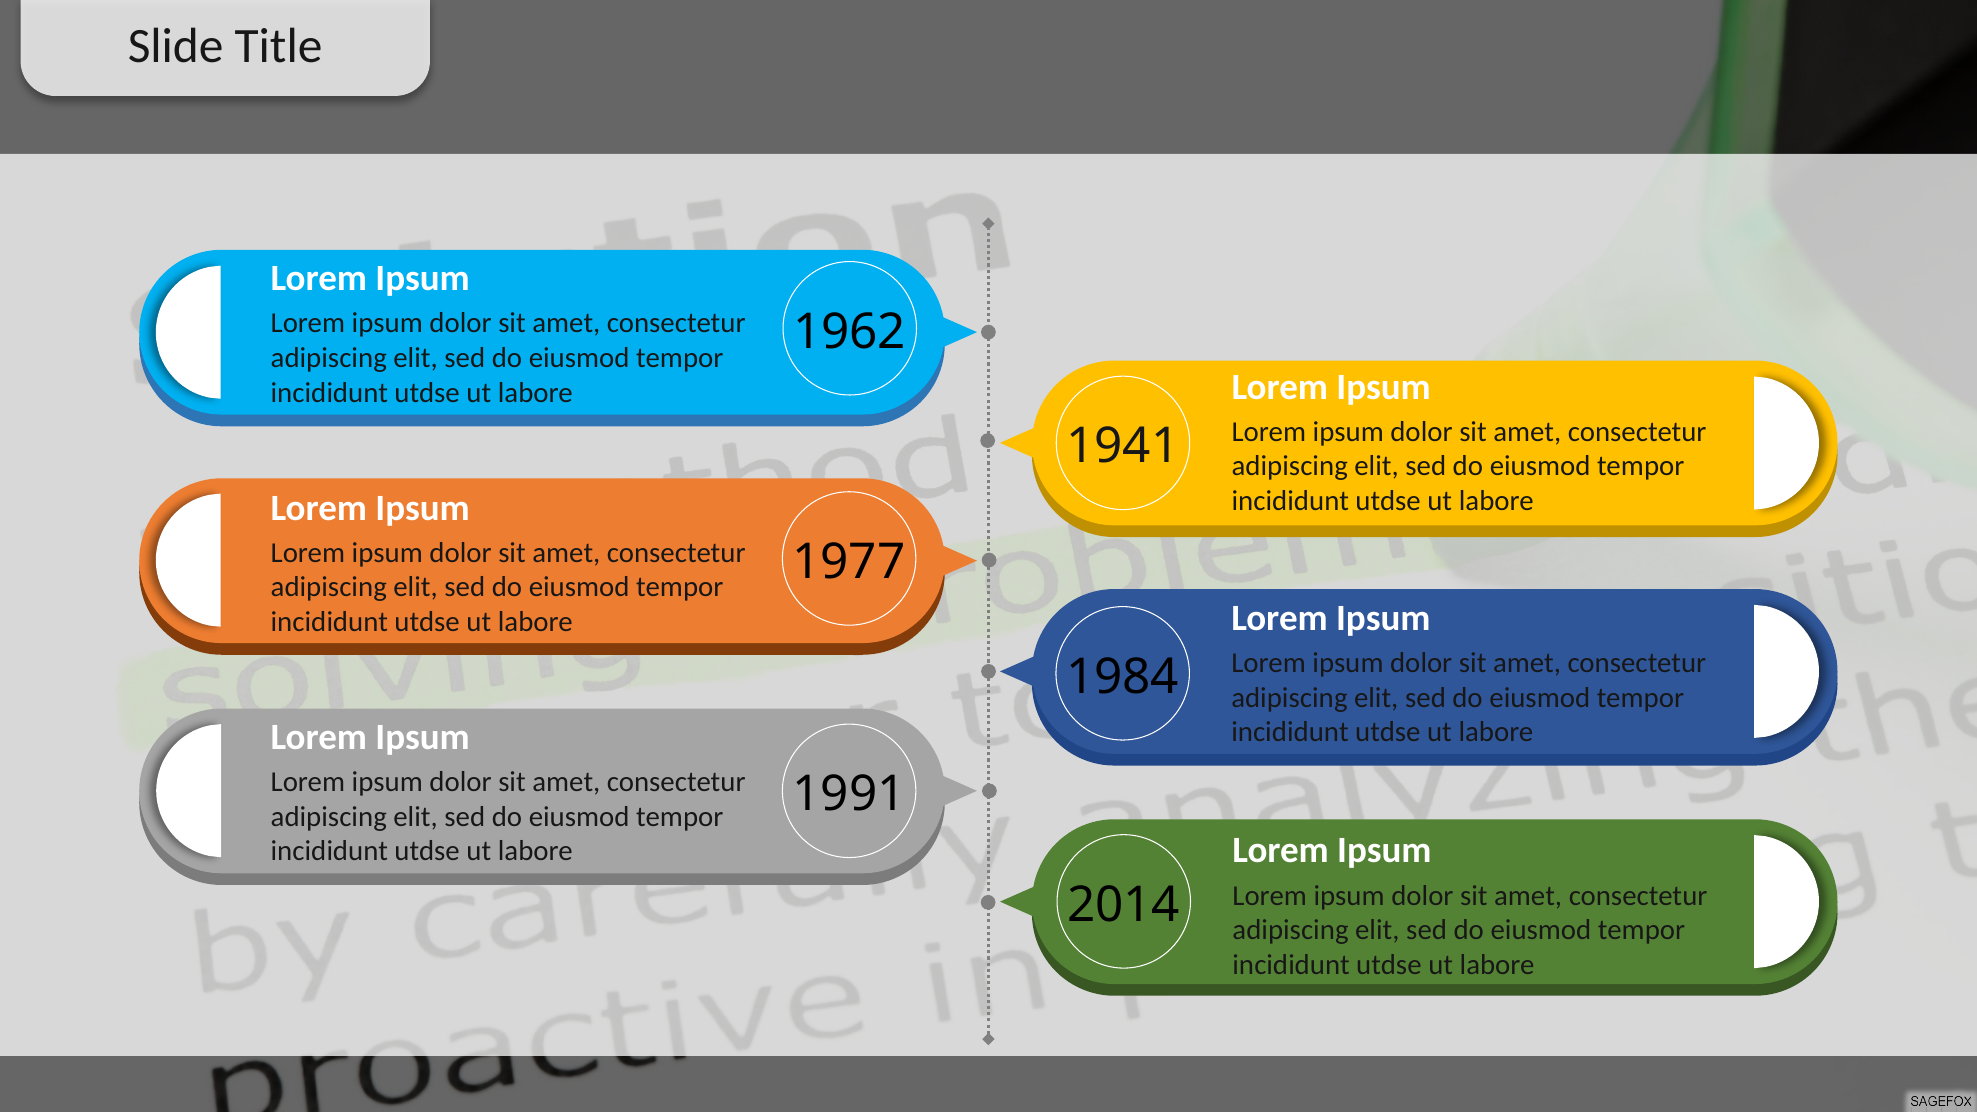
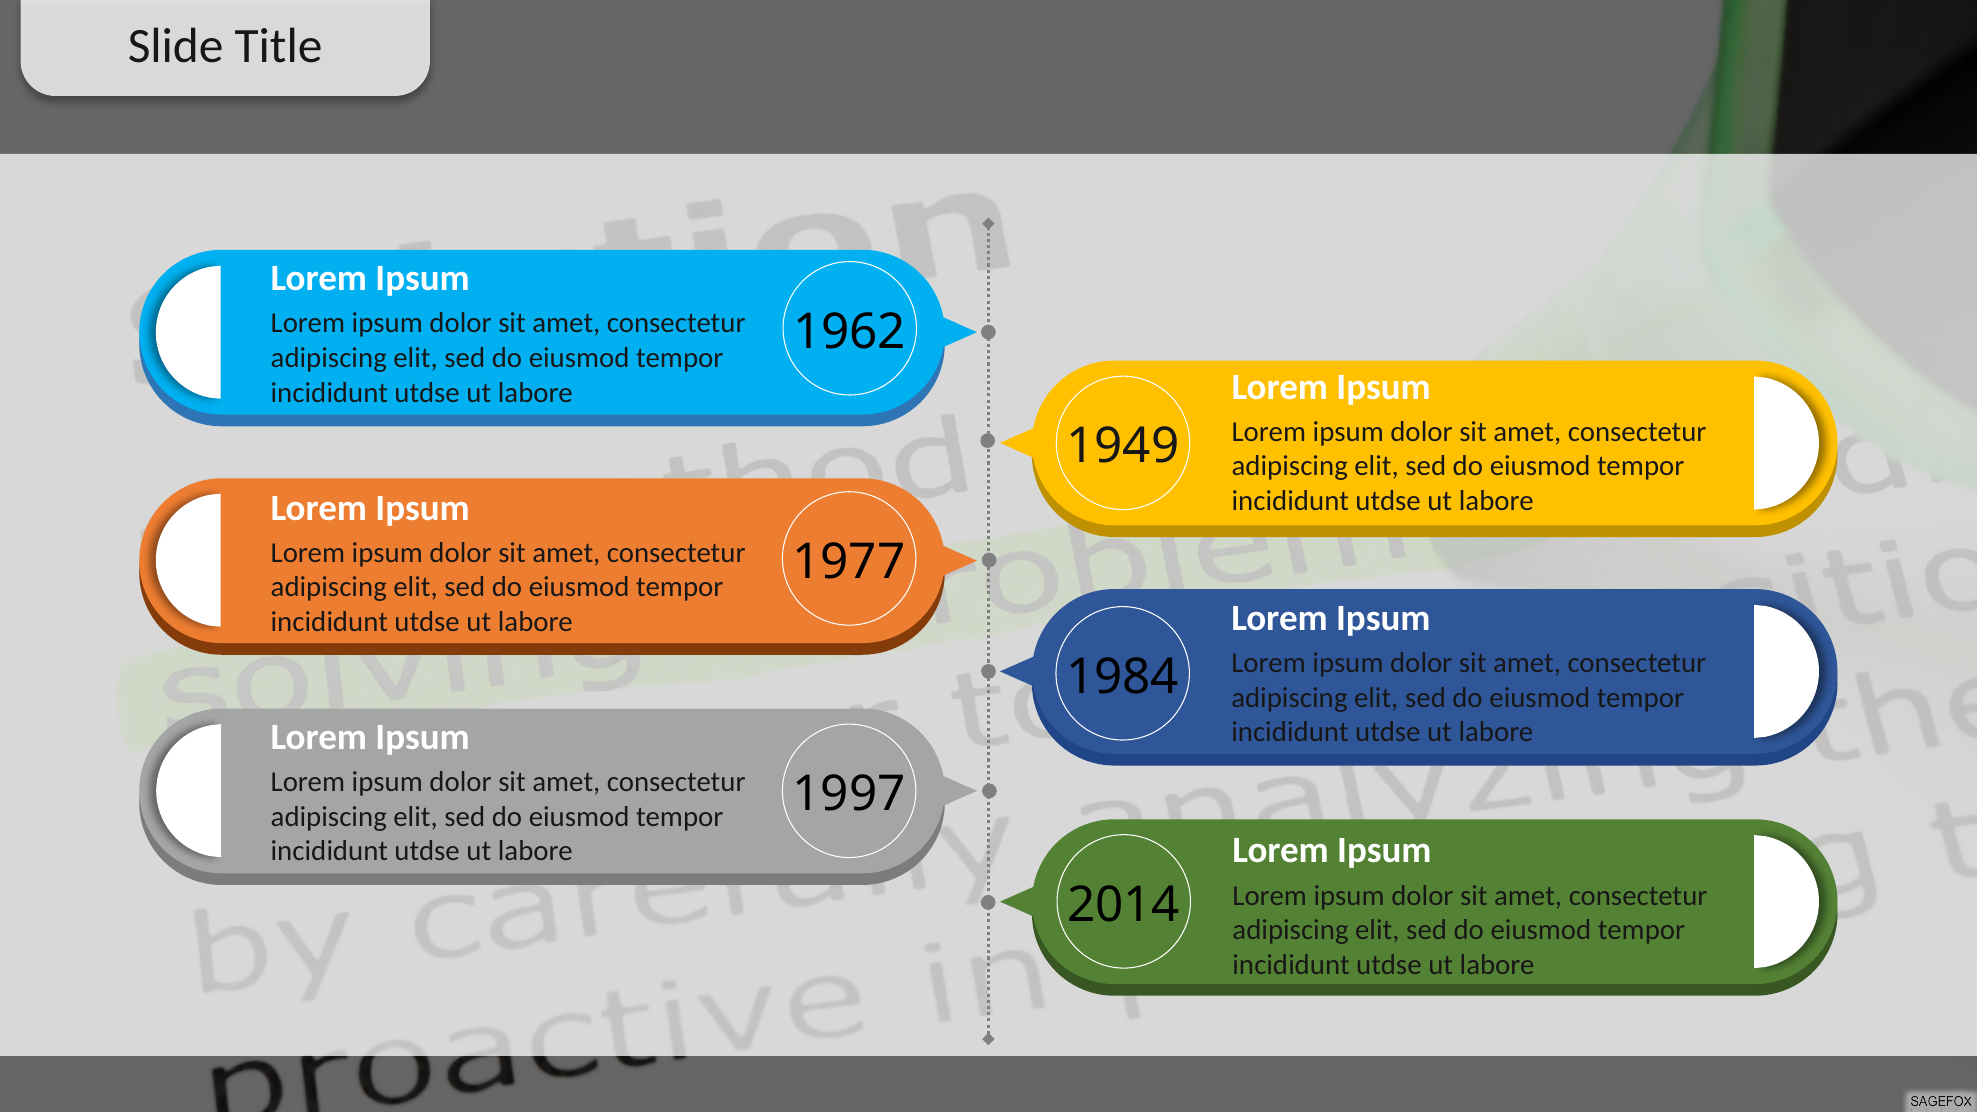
1941: 1941 -> 1949
1991: 1991 -> 1997
